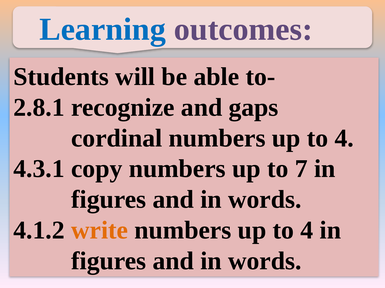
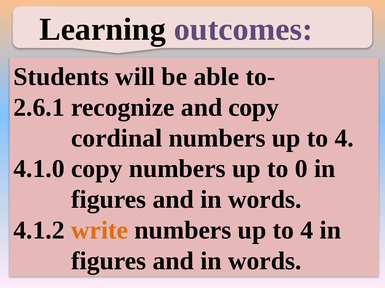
Learning colour: blue -> black
2.8.1: 2.8.1 -> 2.6.1
and gaps: gaps -> copy
4.3.1: 4.3.1 -> 4.1.0
7: 7 -> 0
